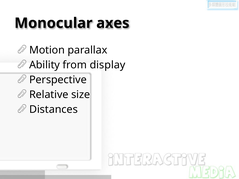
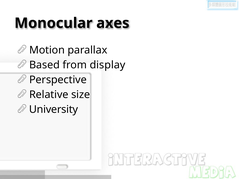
Ability: Ability -> Based
Distances: Distances -> University
